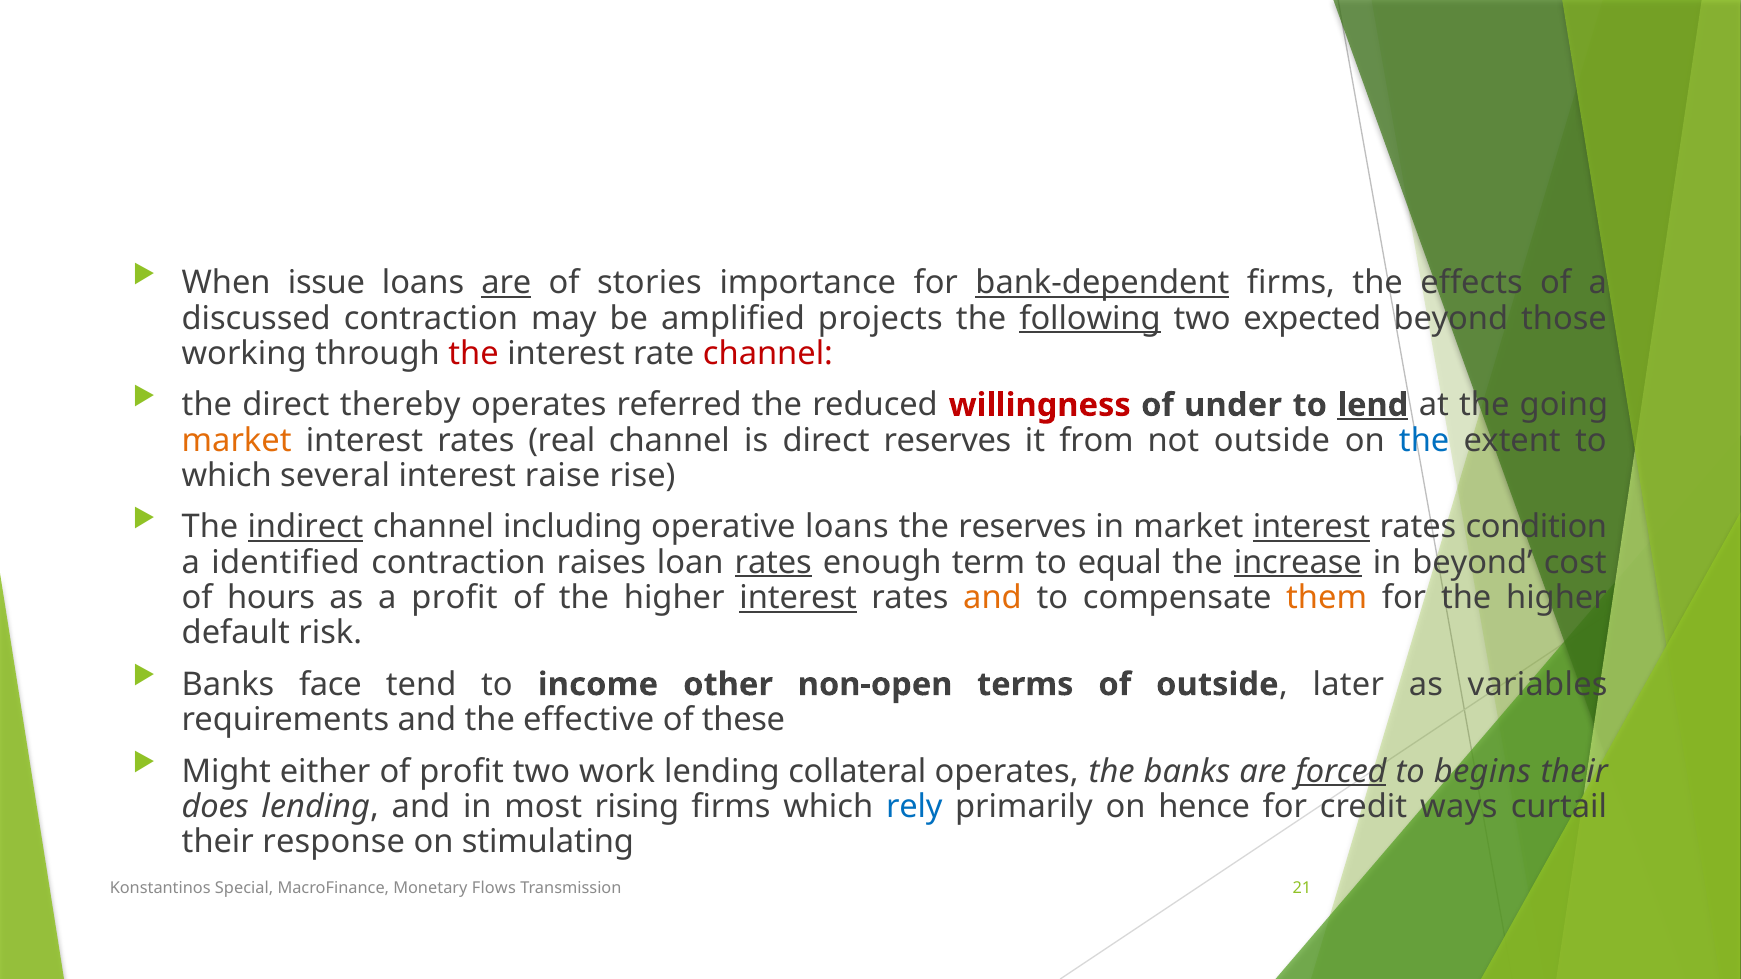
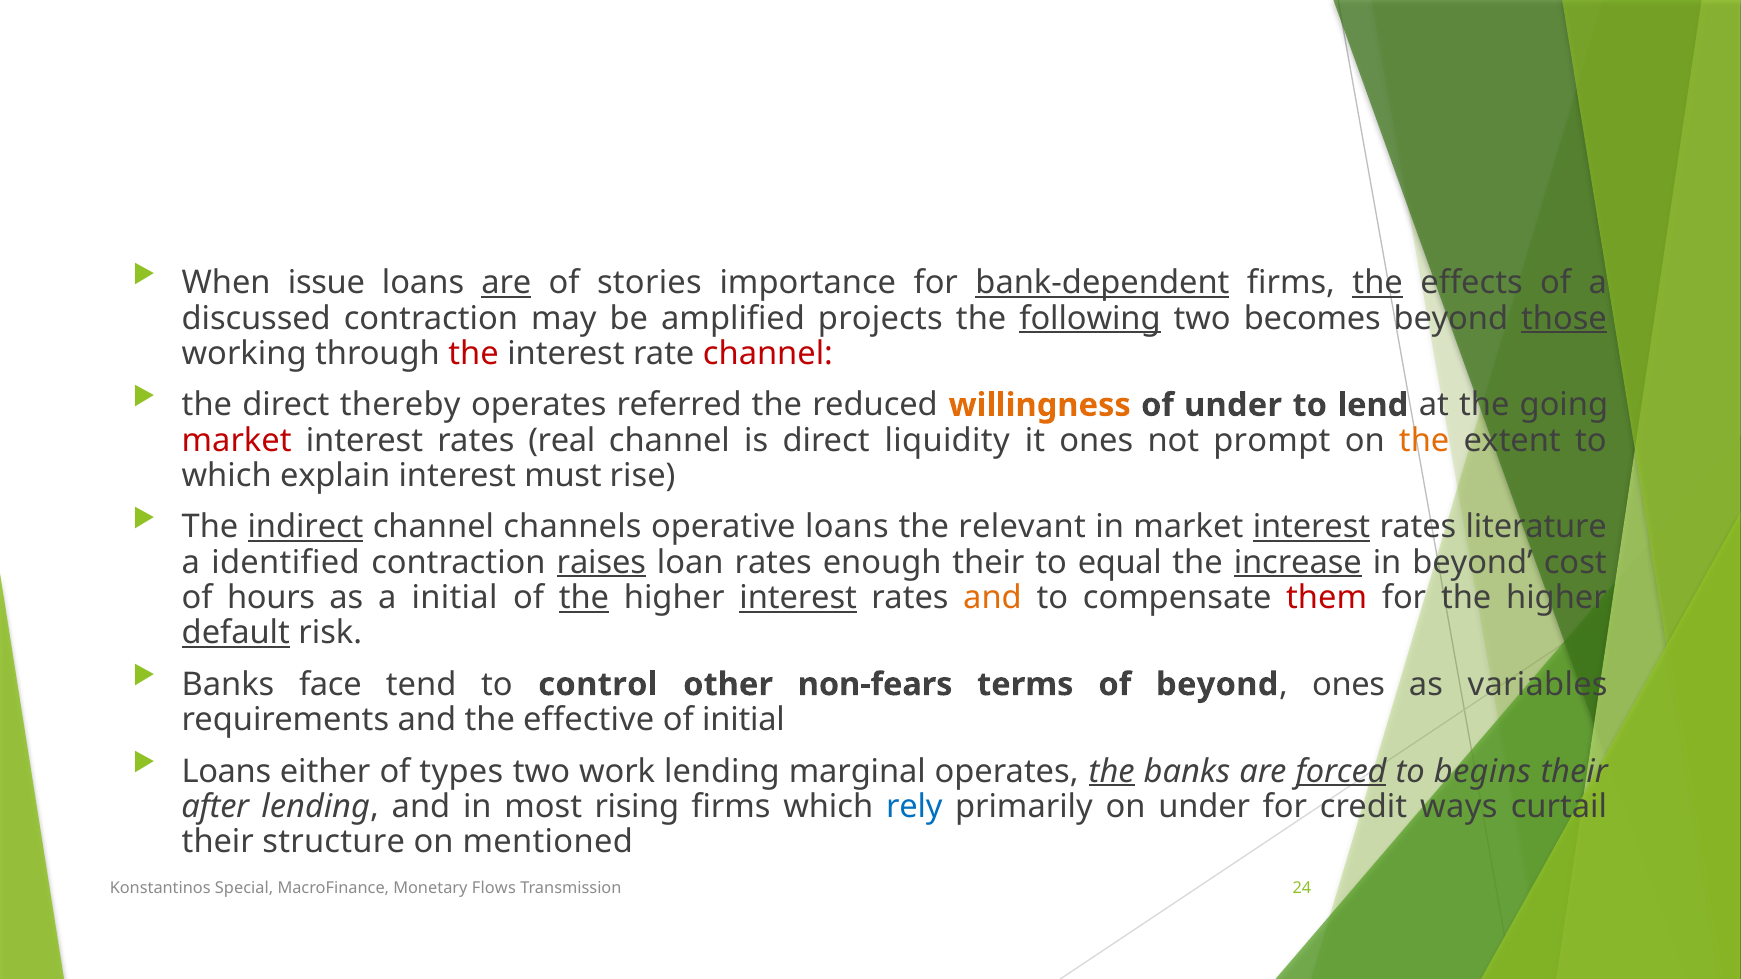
the at (1378, 283) underline: none -> present
expected: expected -> becomes
those underline: none -> present
willingness colour: red -> orange
lend underline: present -> none
market at (237, 440) colour: orange -> red
direct reserves: reserves -> liquidity
it from: from -> ones
not outside: outside -> prompt
the at (1424, 440) colour: blue -> orange
several: several -> explain
raise: raise -> must
including: including -> channels
the reserves: reserves -> relevant
condition: condition -> literature
raises underline: none -> present
rates at (773, 563) underline: present -> none
enough term: term -> their
a profit: profit -> initial
the at (584, 598) underline: none -> present
them colour: orange -> red
default underline: none -> present
income: income -> control
non-open: non-open -> non-fears
of outside: outside -> beyond
later at (1348, 685): later -> ones
of these: these -> initial
Might at (226, 771): Might -> Loans
of profit: profit -> types
collateral: collateral -> marginal
the at (1112, 771) underline: none -> present
does: does -> after
on hence: hence -> under
response: response -> structure
stimulating: stimulating -> mentioned
21: 21 -> 24
